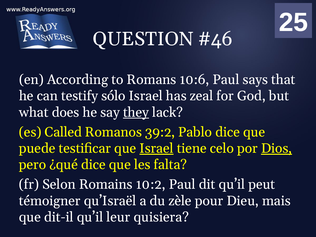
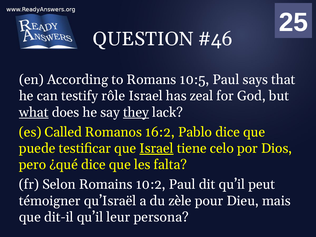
10:6: 10:6 -> 10:5
sólo: sólo -> rôle
what underline: none -> present
39:2: 39:2 -> 16:2
Dios underline: present -> none
quisiera: quisiera -> persona
